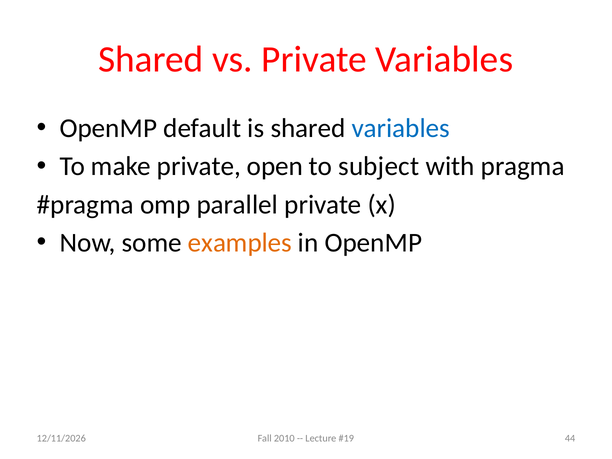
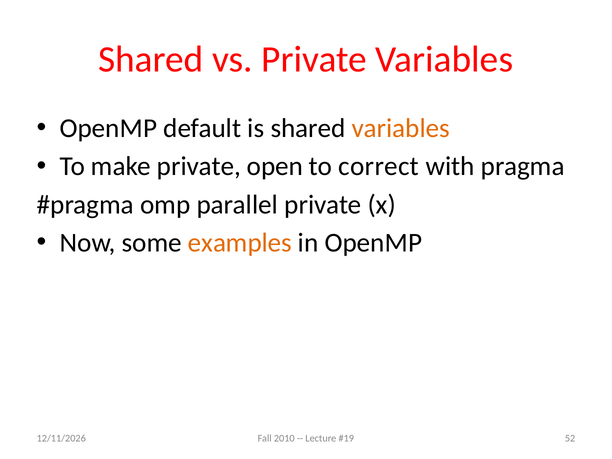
variables at (401, 128) colour: blue -> orange
subject: subject -> correct
44: 44 -> 52
